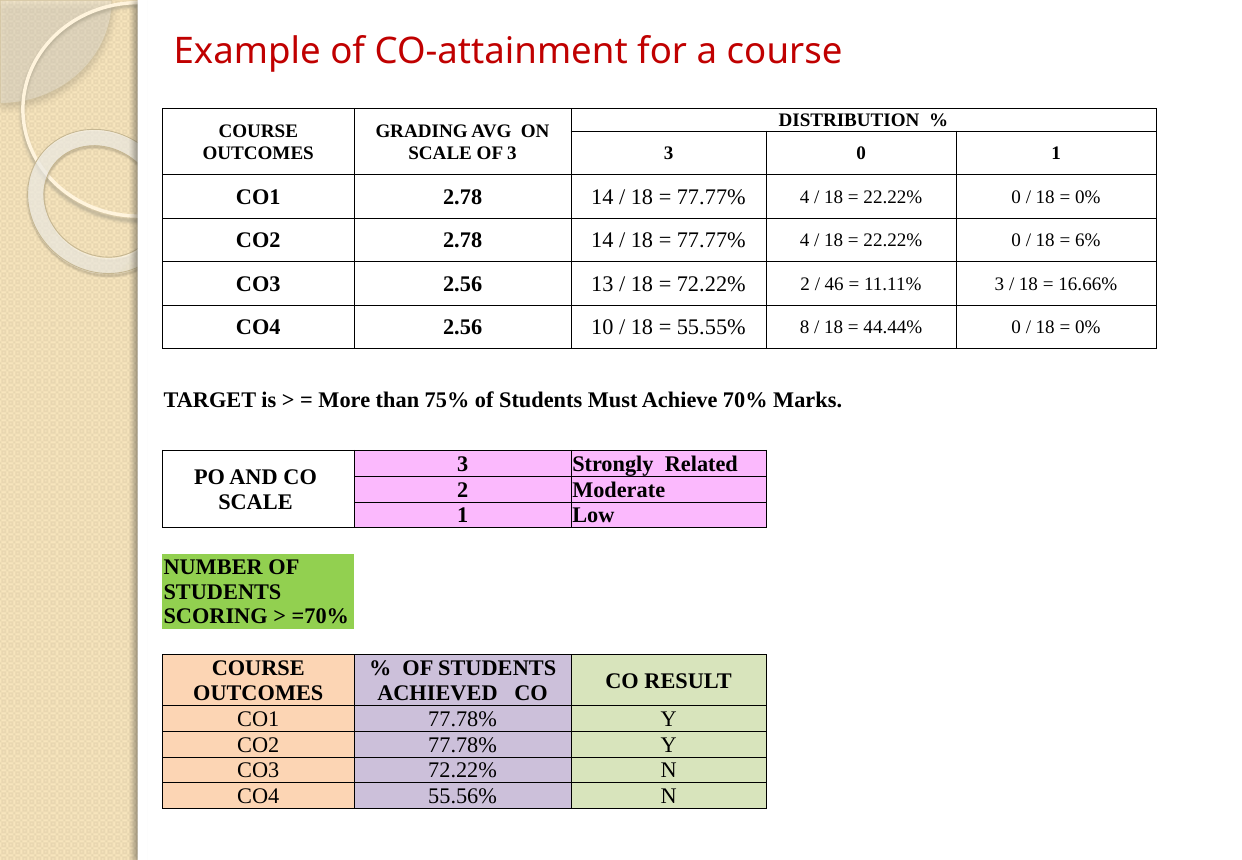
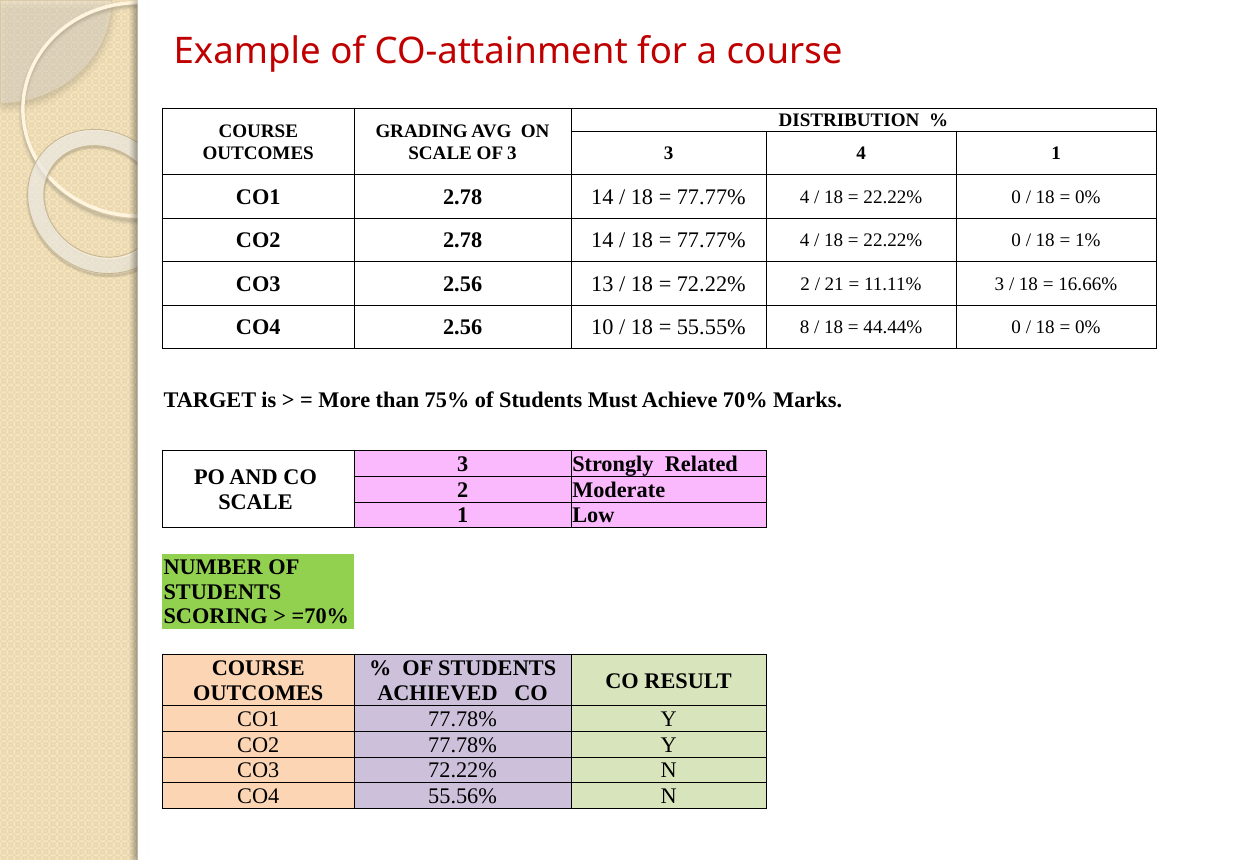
3 0: 0 -> 4
6%: 6% -> 1%
46: 46 -> 21
